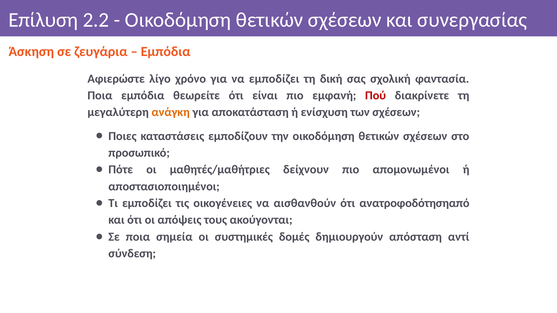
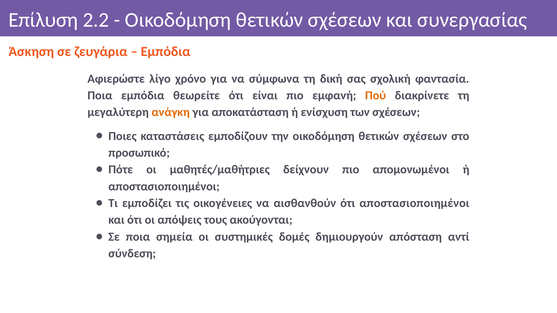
να εμποδίζει: εμποδίζει -> σύμφωνα
Πού colour: red -> orange
ότι ανατροφοδότησηαπό: ανατροφοδότησηαπό -> αποστασιοποιημένοι
